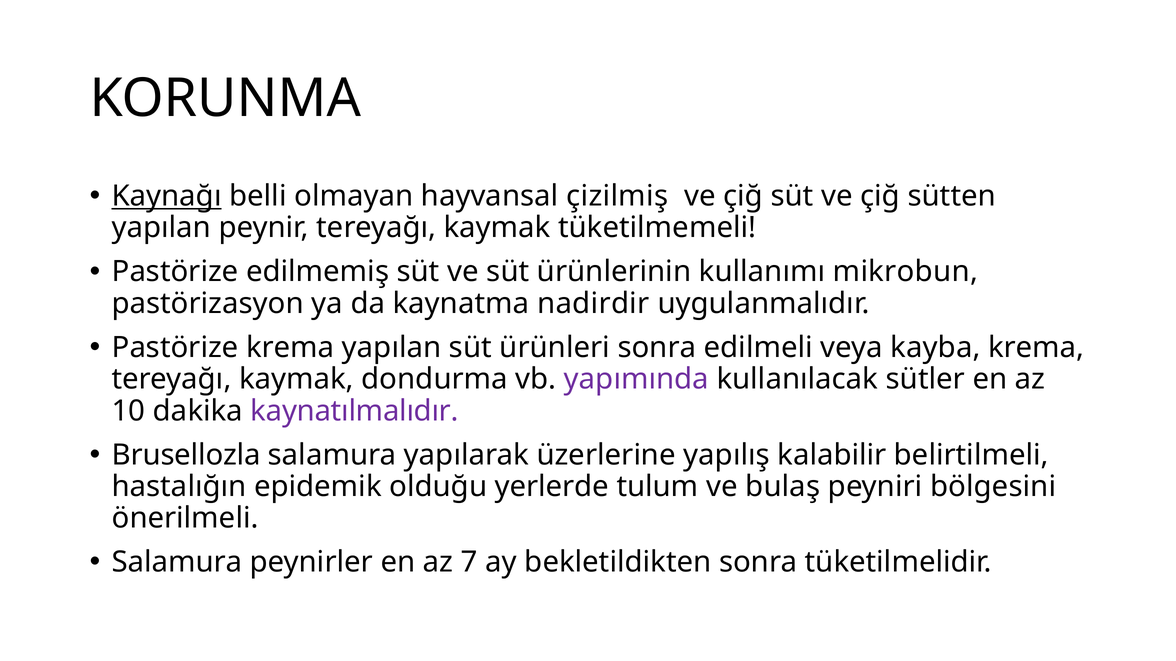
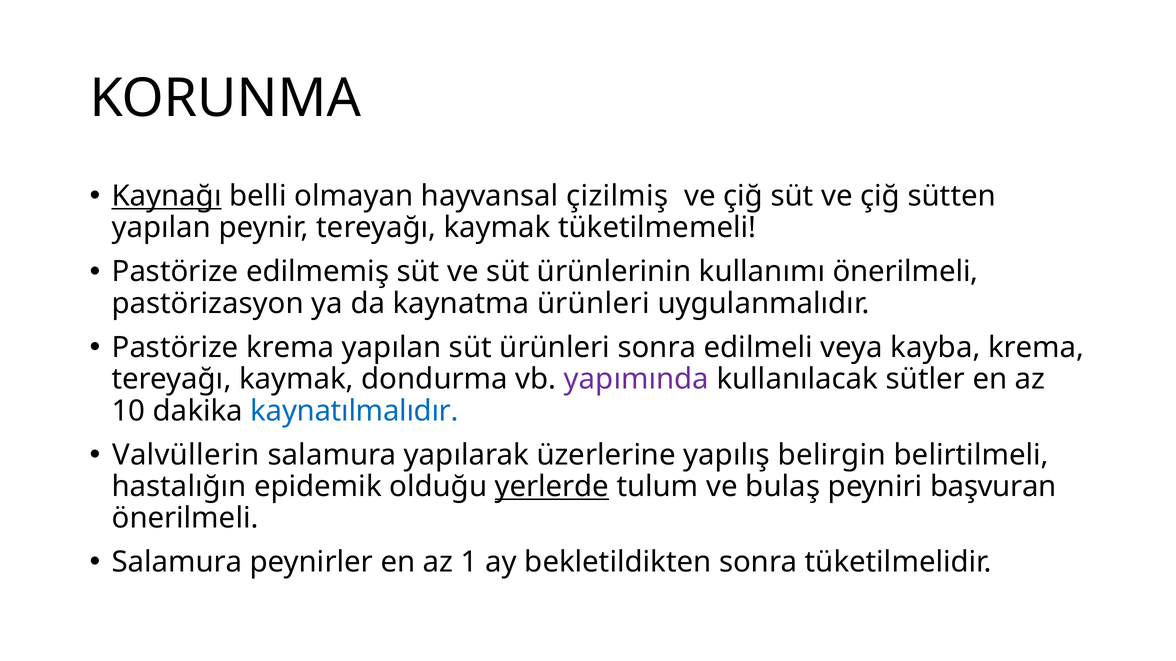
kullanımı mikrobun: mikrobun -> önerilmeli
kaynatma nadirdir: nadirdir -> ürünleri
kaynatılmalıdır colour: purple -> blue
Brusellozla: Brusellozla -> Valvüllerin
kalabilir: kalabilir -> belirgin
yerlerde underline: none -> present
bölgesini: bölgesini -> başvuran
7: 7 -> 1
